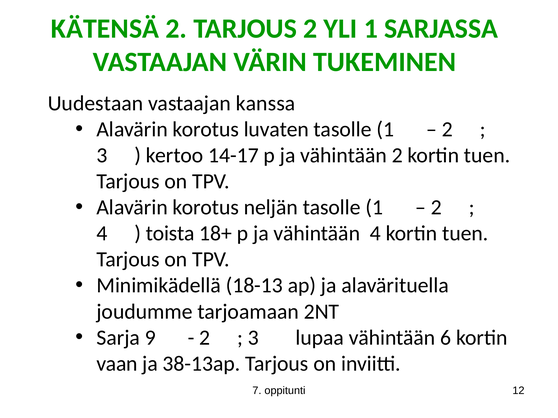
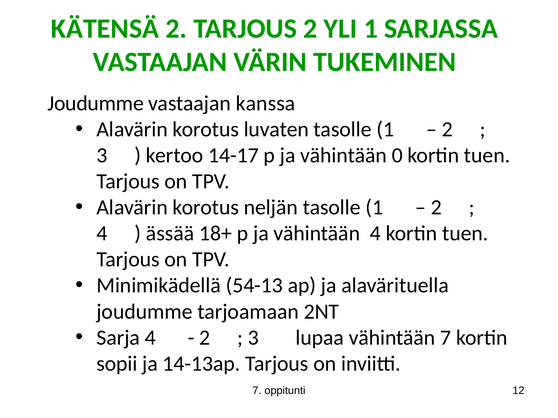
Uudestaan at (95, 103): Uudestaan -> Joudumme
vähintään 2: 2 -> 0
toista: toista -> ässää
18-13: 18-13 -> 54-13
Sarja 9: 9 -> 4
vähintään 6: 6 -> 7
vaan: vaan -> sopii
38-13ap: 38-13ap -> 14-13ap
